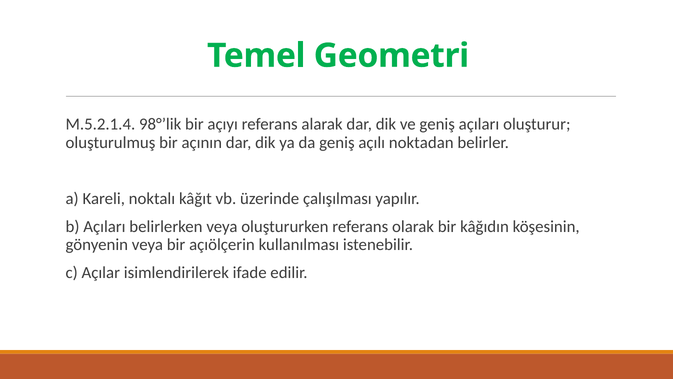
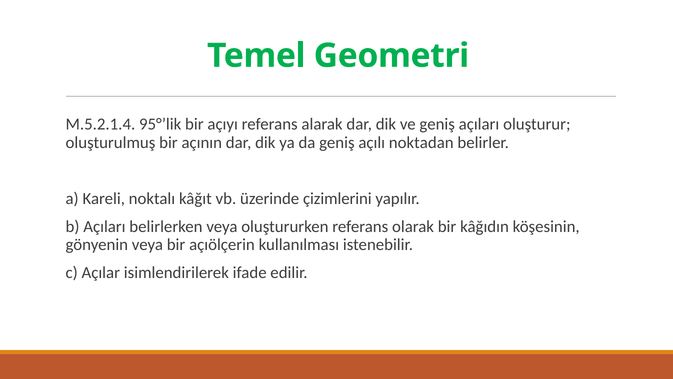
98°’lik: 98°’lik -> 95°’lik
çalışılması: çalışılması -> çizimlerini
